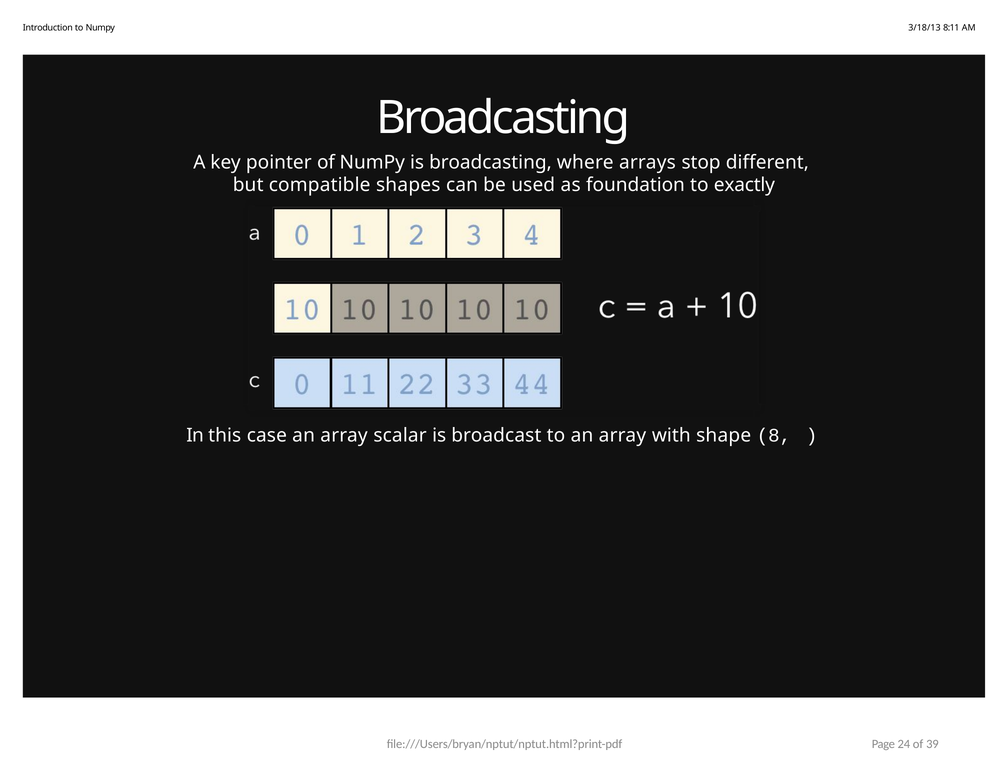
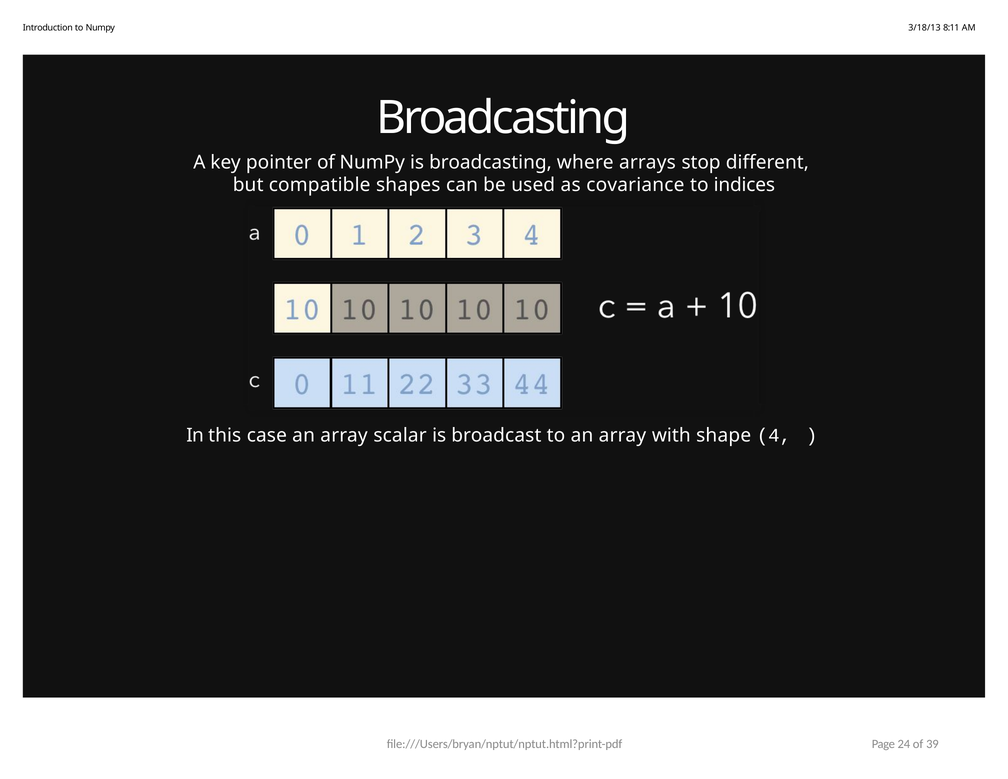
foundation: foundation -> covariance
exactly: exactly -> indices
8: 8 -> 4
